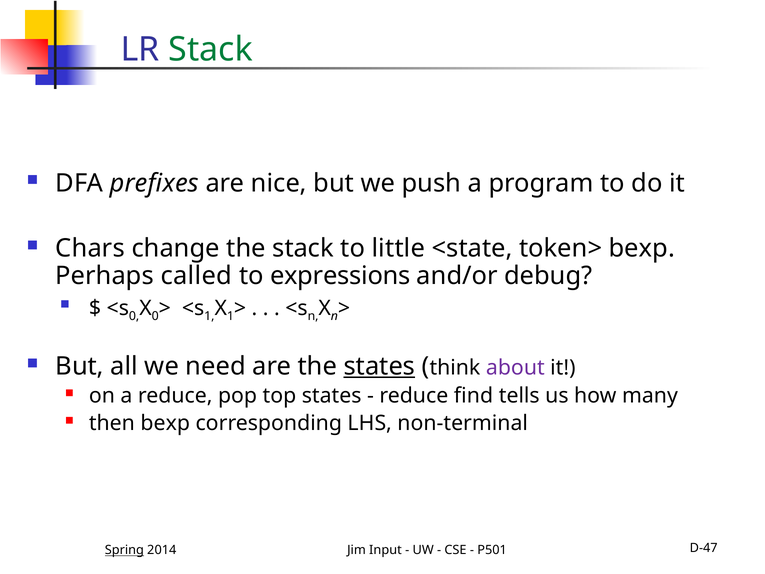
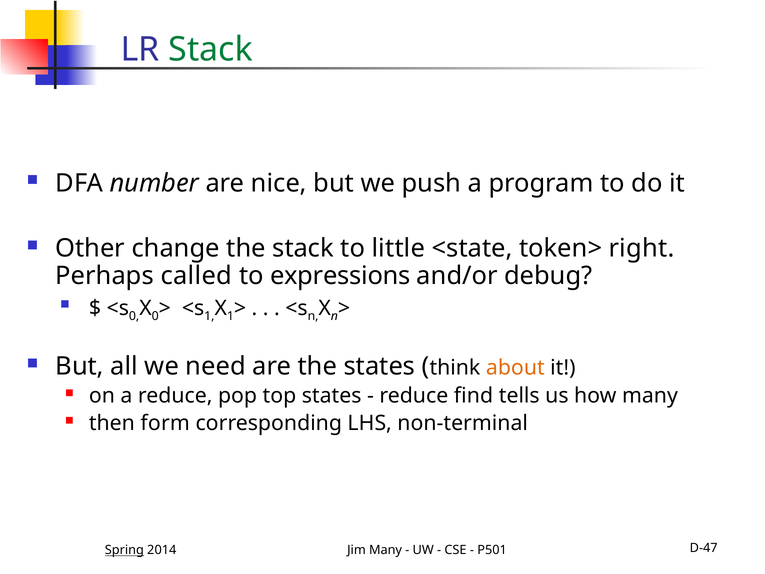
prefixes: prefixes -> number
Chars: Chars -> Other
token> bexp: bexp -> right
states at (379, 366) underline: present -> none
about colour: purple -> orange
then bexp: bexp -> form
Jim Input: Input -> Many
